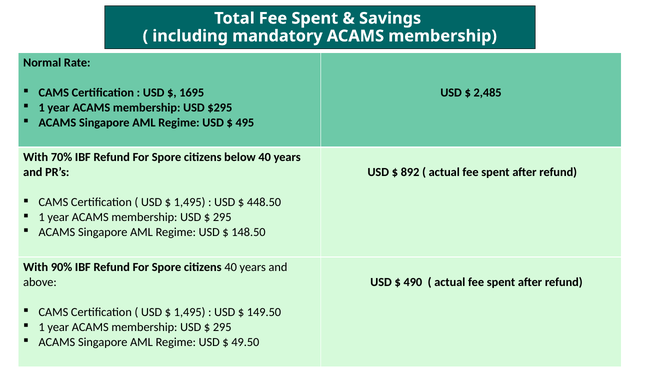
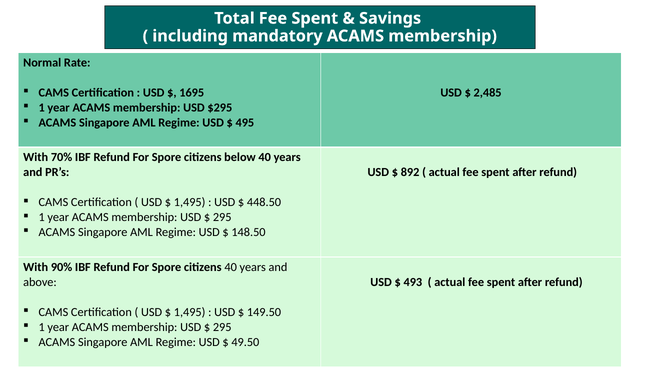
490: 490 -> 493
